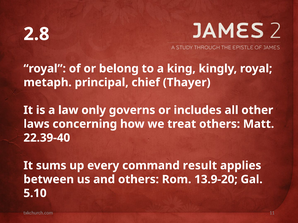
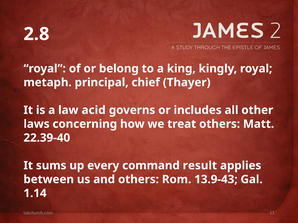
only: only -> acid
13.9-20: 13.9-20 -> 13.9-43
5.10: 5.10 -> 1.14
